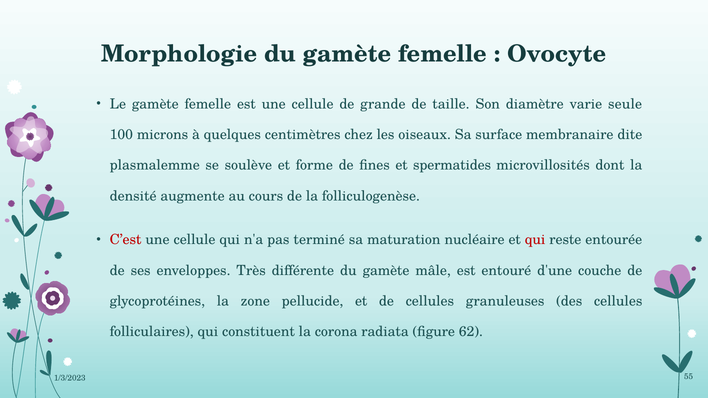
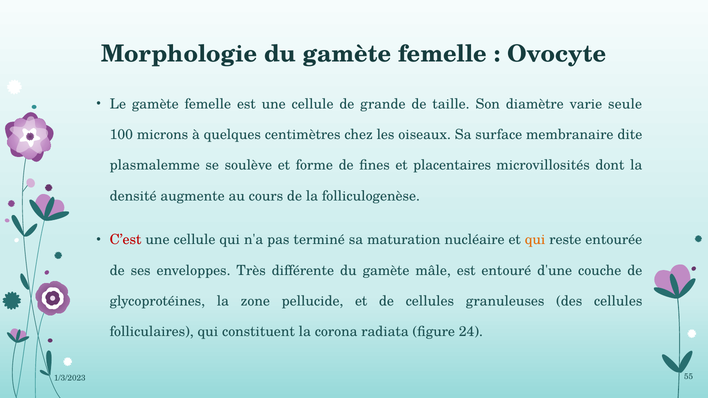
spermatides: spermatides -> placentaires
qui at (535, 240) colour: red -> orange
62: 62 -> 24
